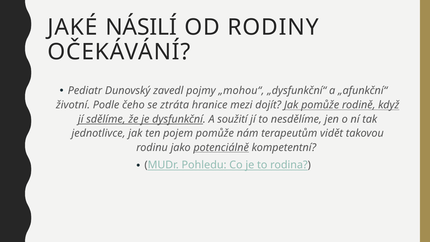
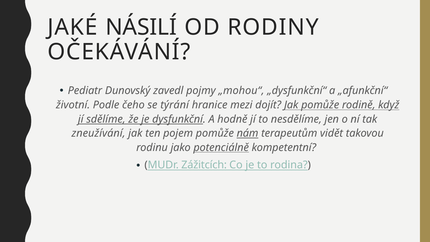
ztráta: ztráta -> týrání
soužití: soužití -> hodně
jednotlivce: jednotlivce -> zneužívání
nám underline: none -> present
Pohledu: Pohledu -> Zážitcích
